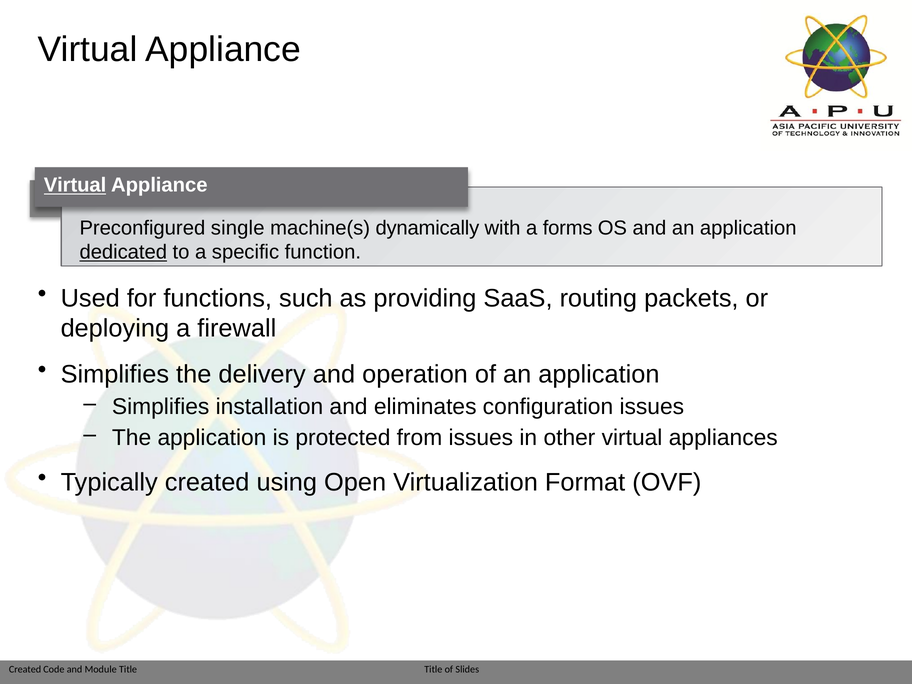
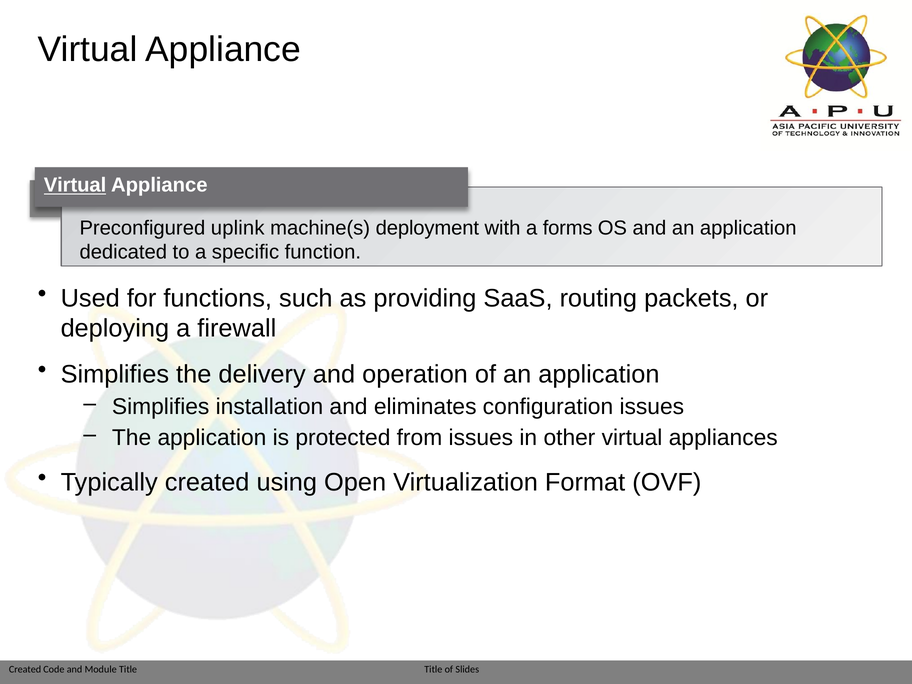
single: single -> uplink
dynamically: dynamically -> deployment
dedicated underline: present -> none
